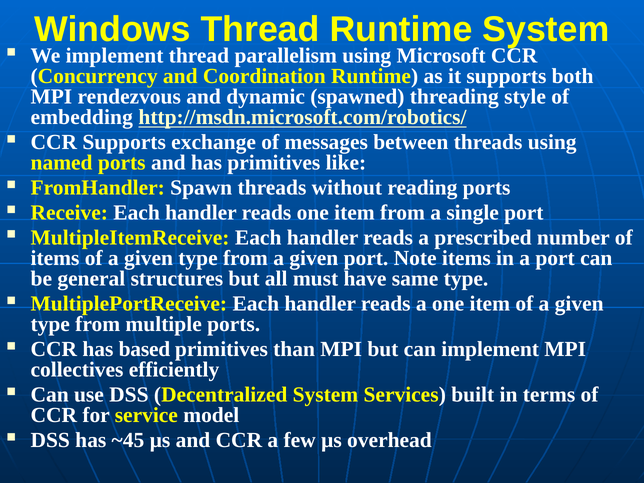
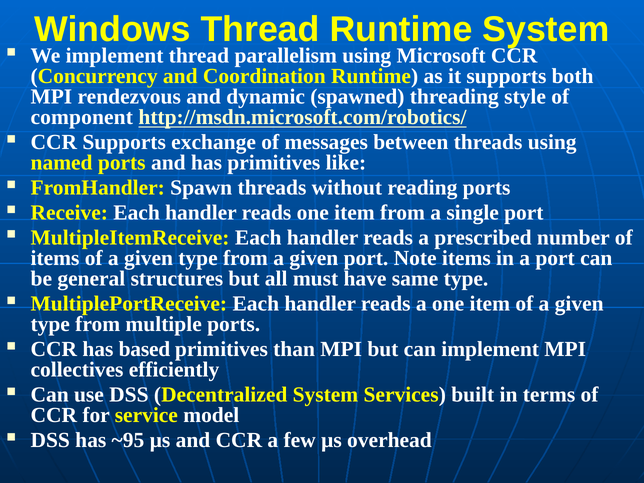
embedding: embedding -> component
~45: ~45 -> ~95
